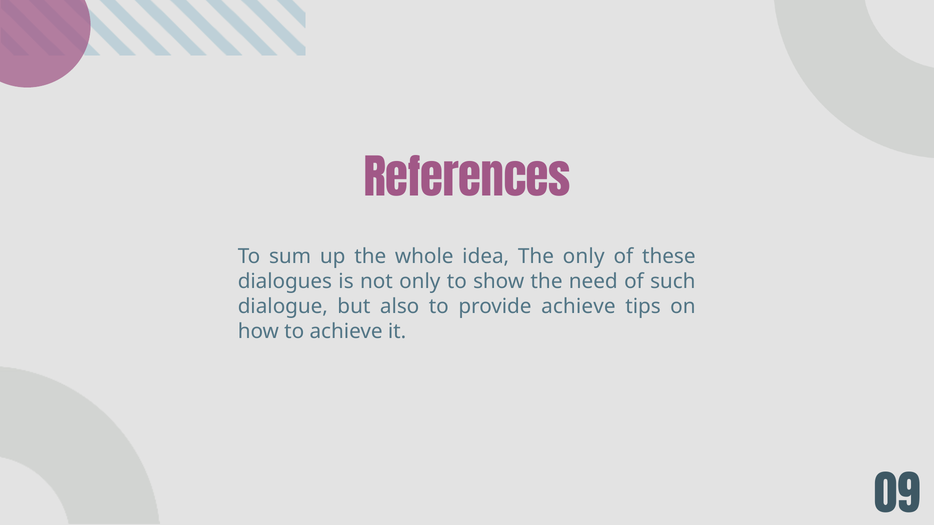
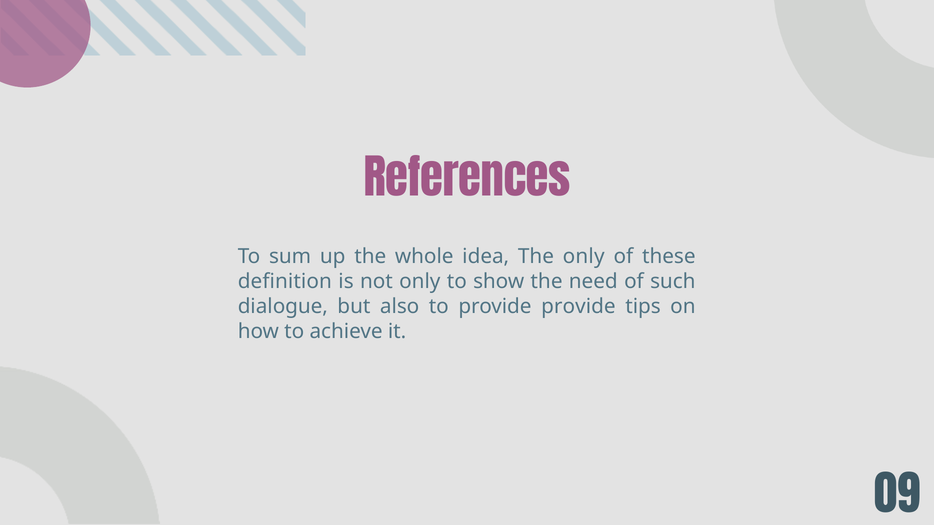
dialogues: dialogues -> definition
provide achieve: achieve -> provide
